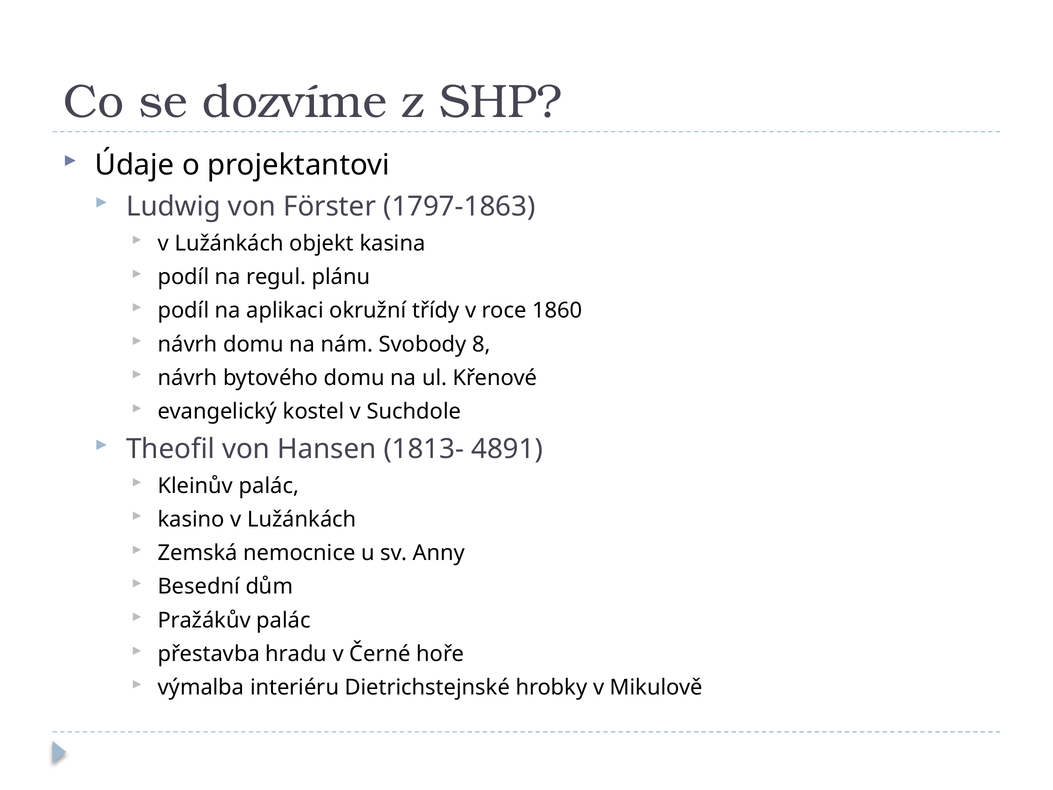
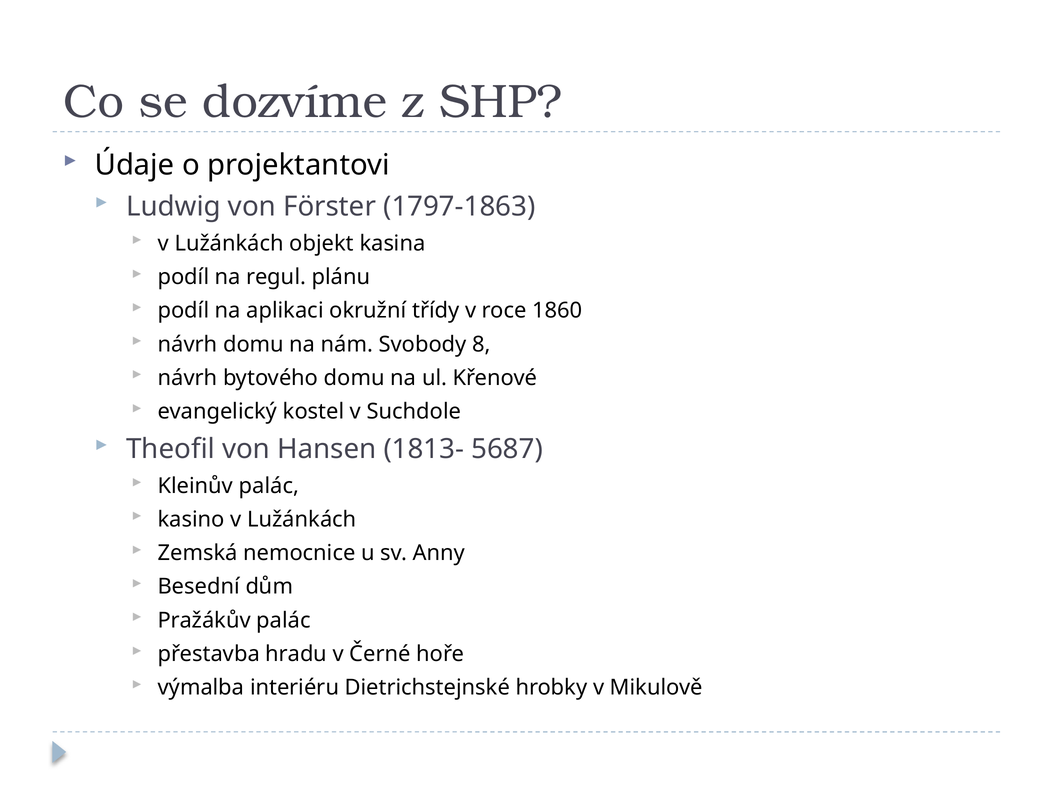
4891: 4891 -> 5687
